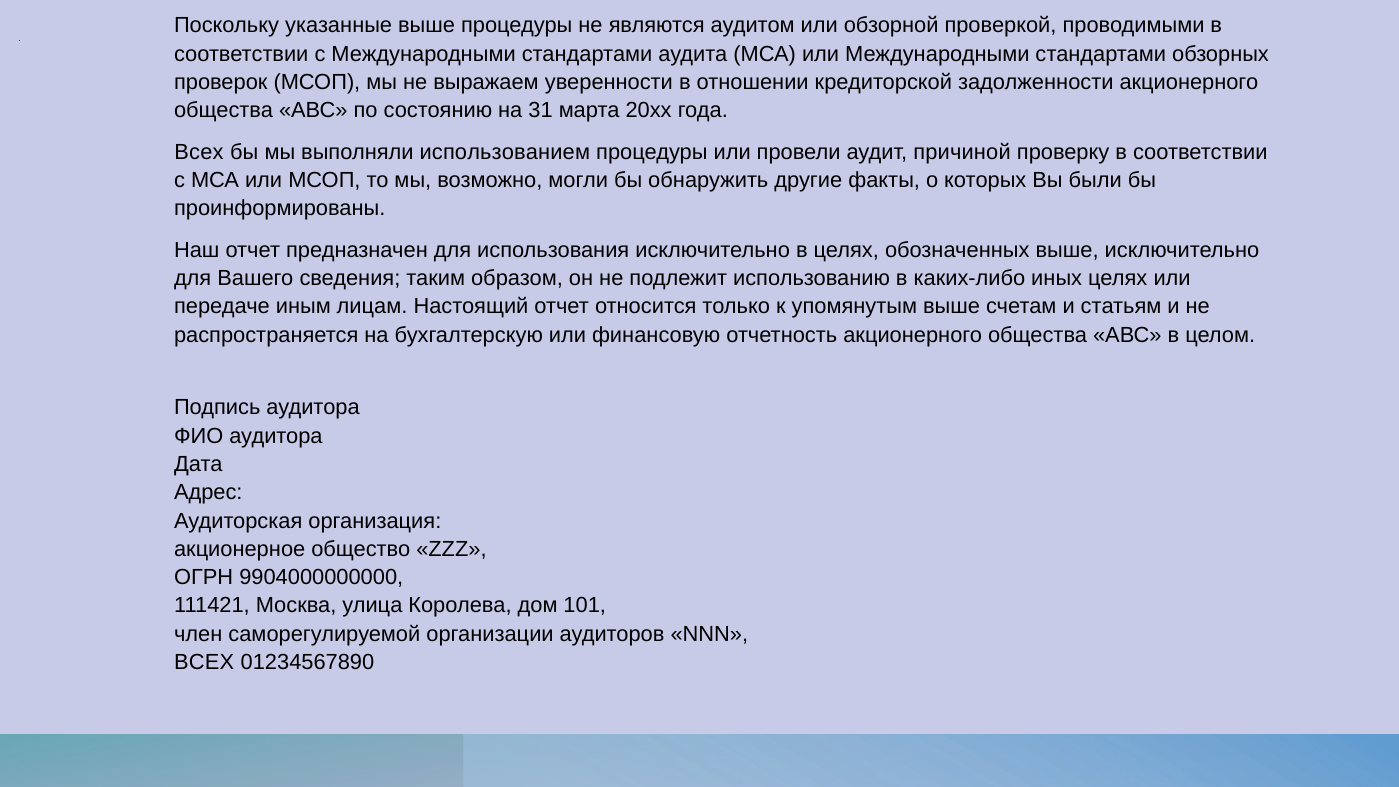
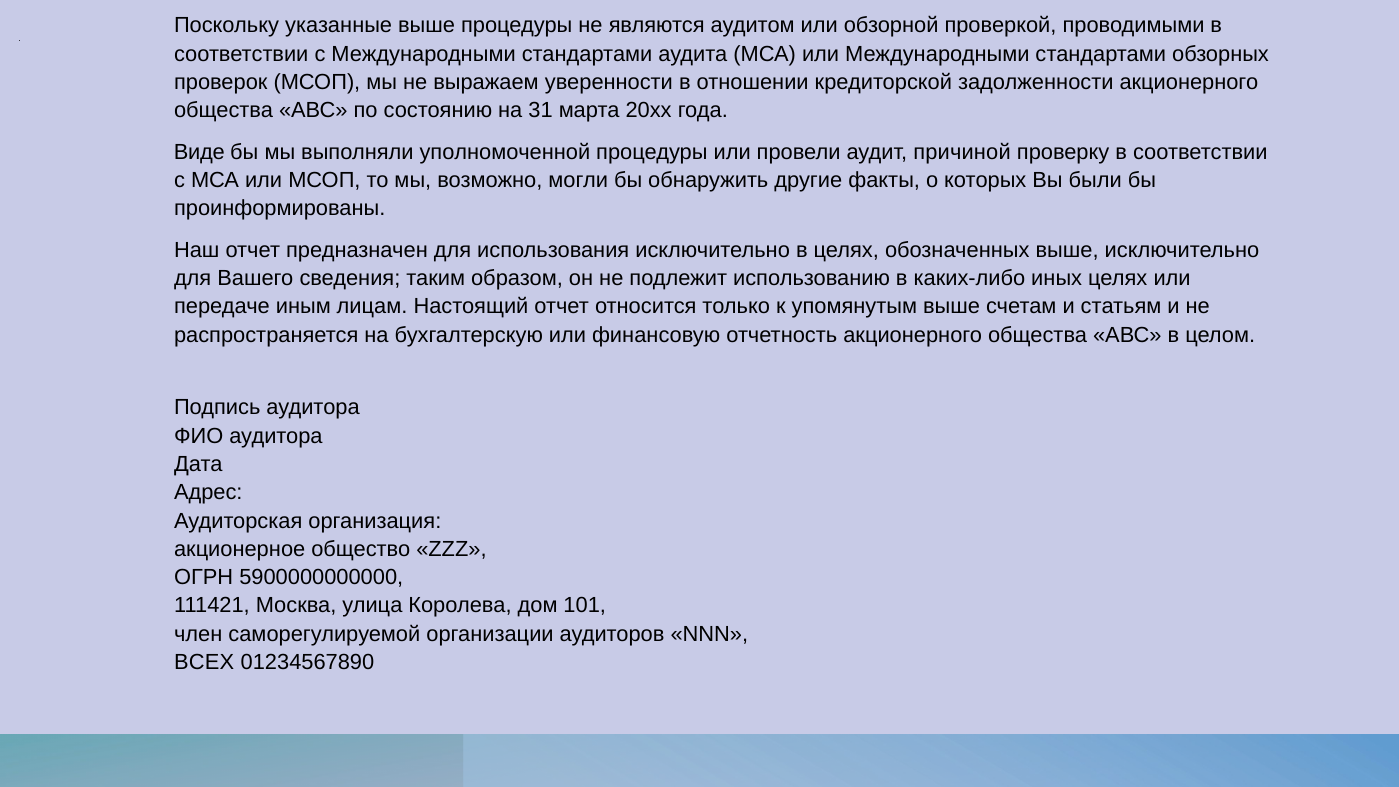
Всех at (199, 152): Всех -> Виде
использованием: использованием -> уполномоченной
9904000000000: 9904000000000 -> 5900000000000
